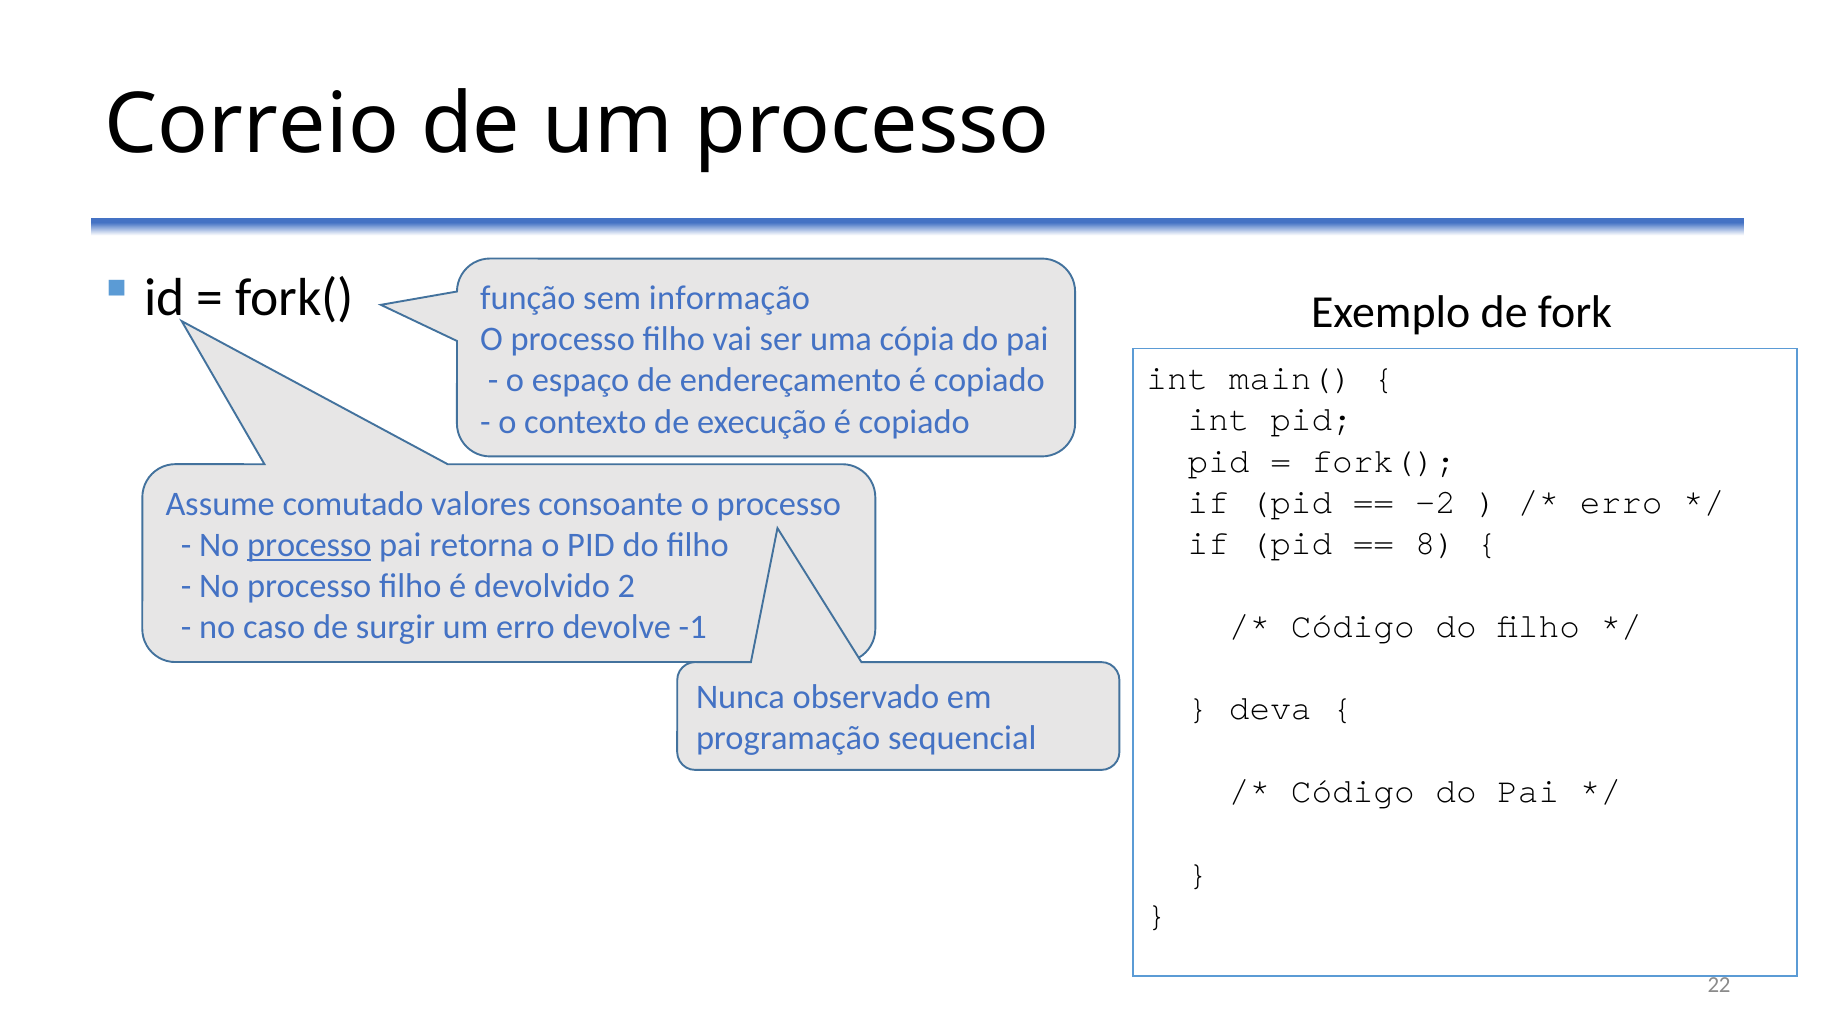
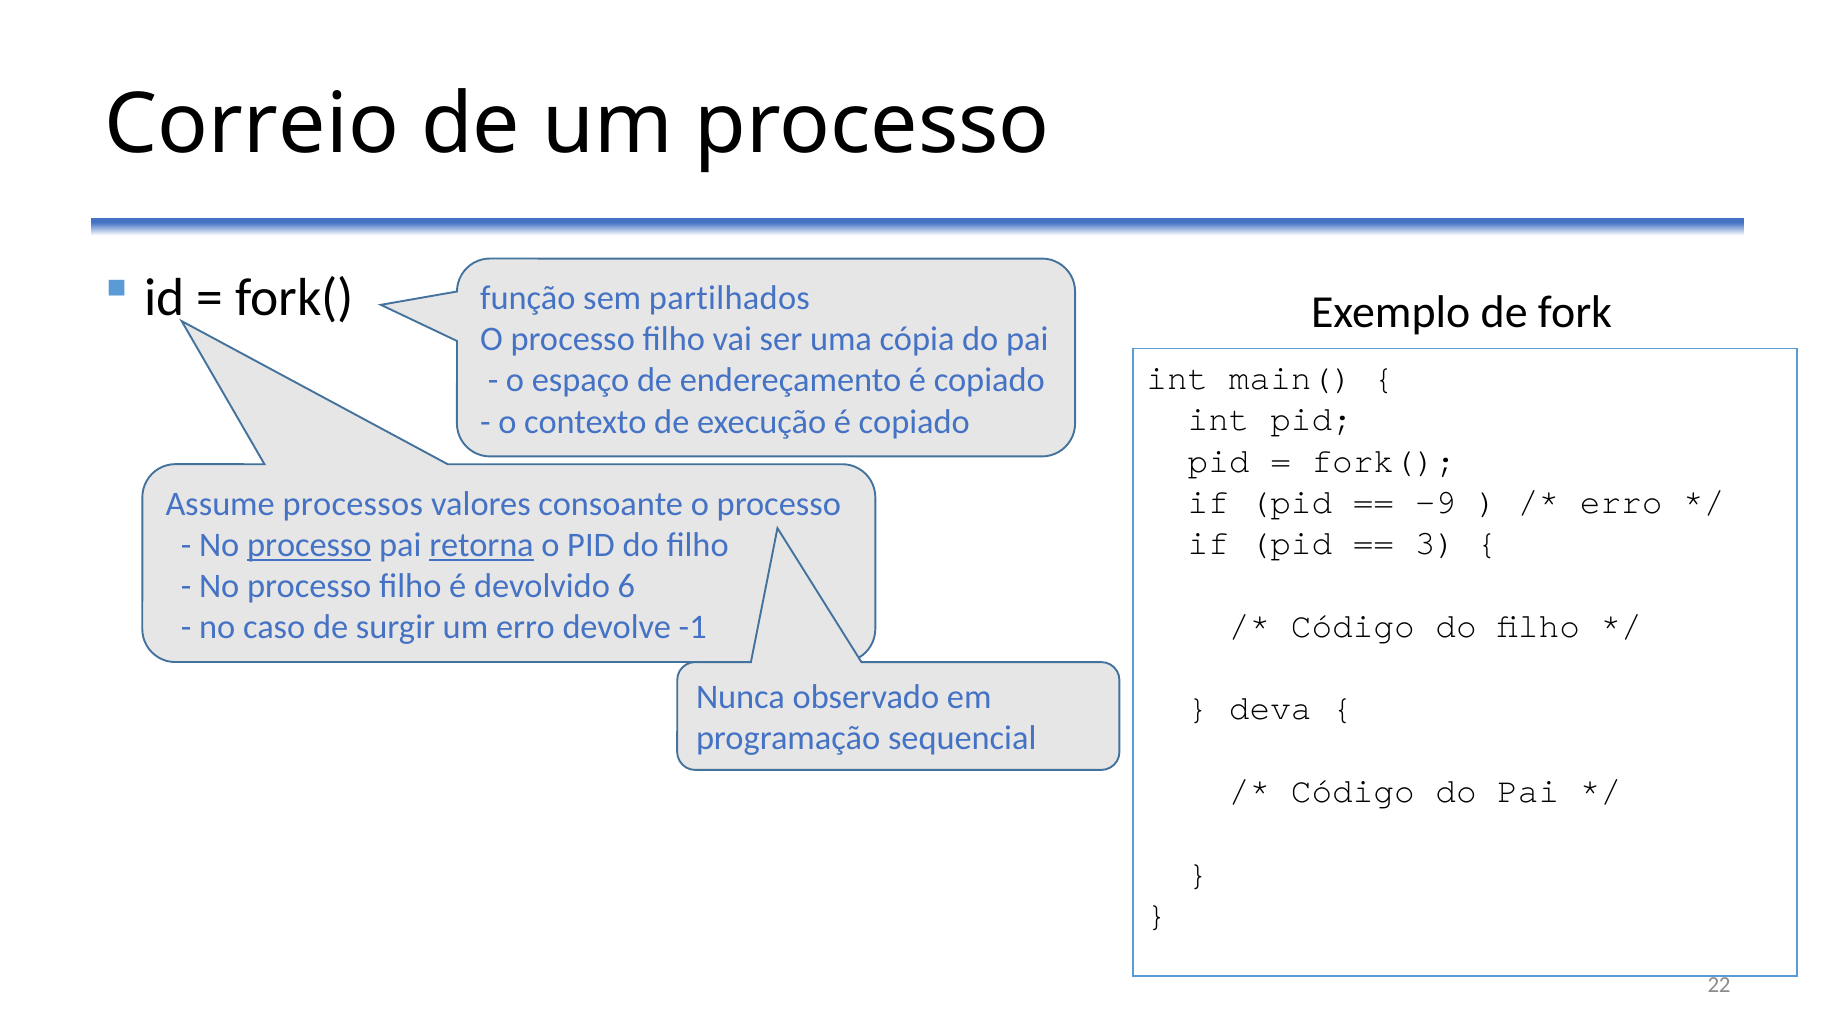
informação: informação -> partilhados
-2: -2 -> -9
comutado: comutado -> processos
8: 8 -> 3
retorna underline: none -> present
2: 2 -> 6
